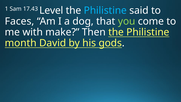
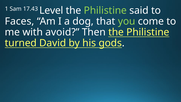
Philistine at (105, 10) colour: light blue -> light green
make: make -> avoid
month: month -> turned
